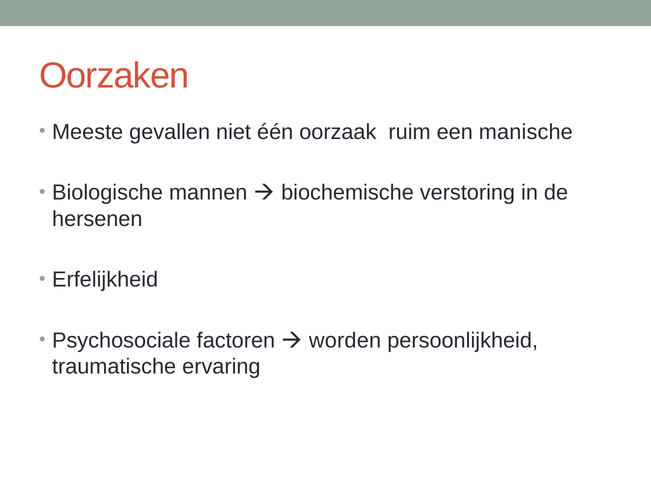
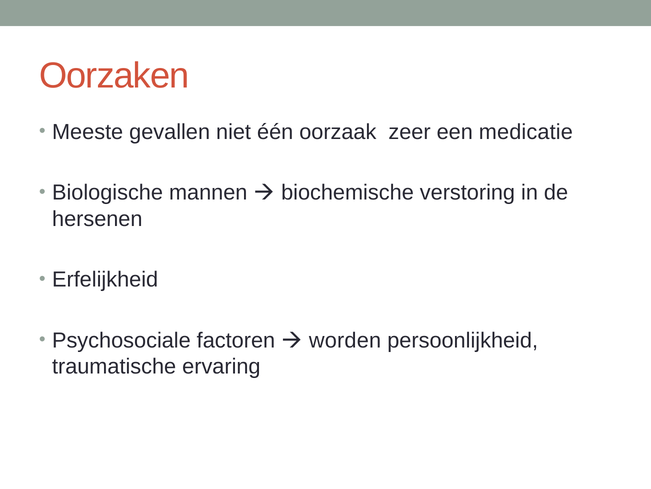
ruim: ruim -> zeer
manische: manische -> medicatie
